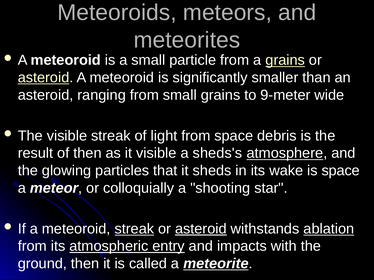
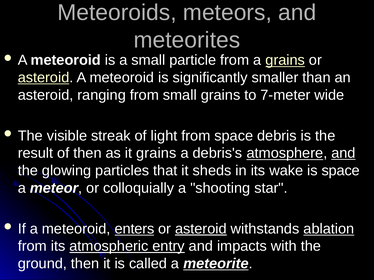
9-meter: 9-meter -> 7-meter
it visible: visible -> grains
sheds's: sheds's -> debris's
and at (343, 153) underline: none -> present
meteoroid streak: streak -> enters
